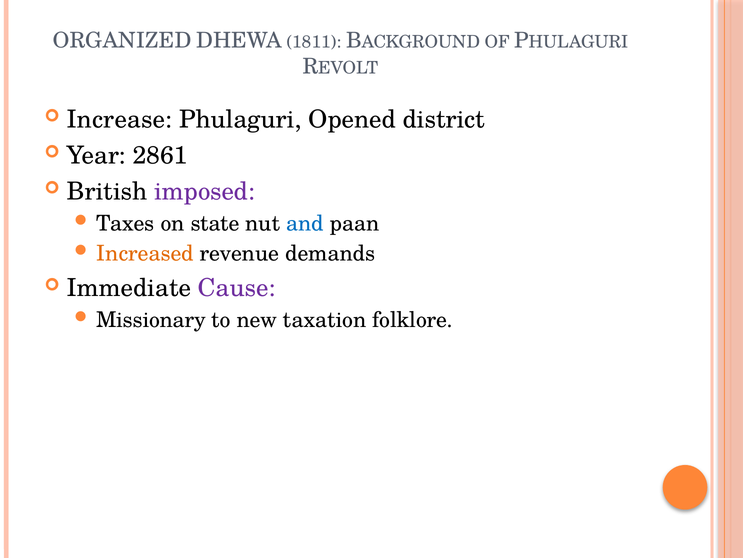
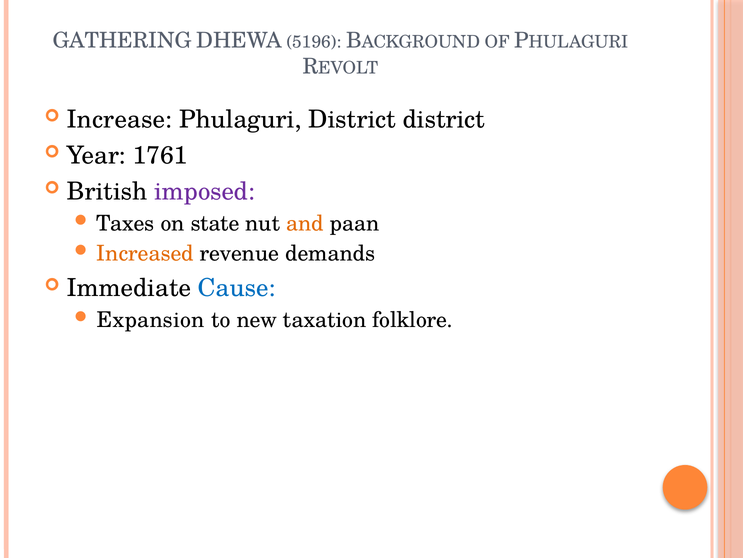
ORGANIZED: ORGANIZED -> GATHERING
1811: 1811 -> 5196
Phulaguri Opened: Opened -> District
2861: 2861 -> 1761
and colour: blue -> orange
Cause colour: purple -> blue
Missionary: Missionary -> Expansion
